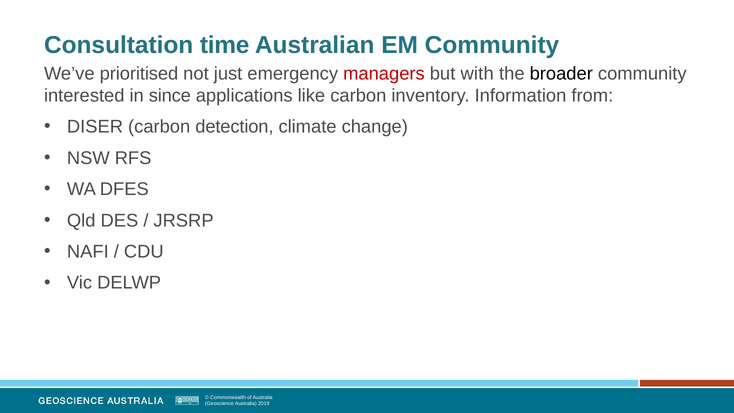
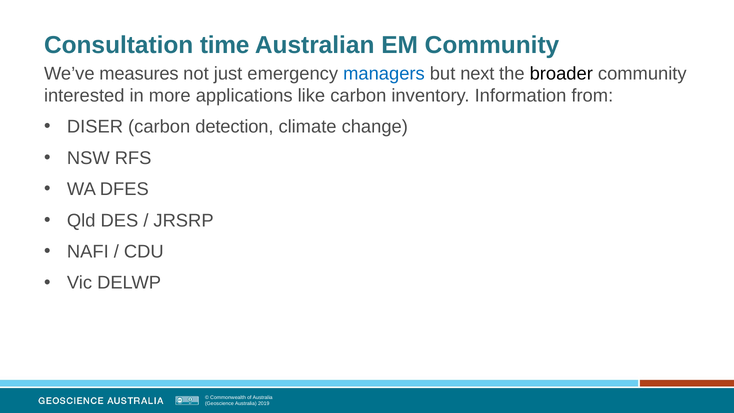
prioritised: prioritised -> measures
managers colour: red -> blue
with: with -> next
since: since -> more
